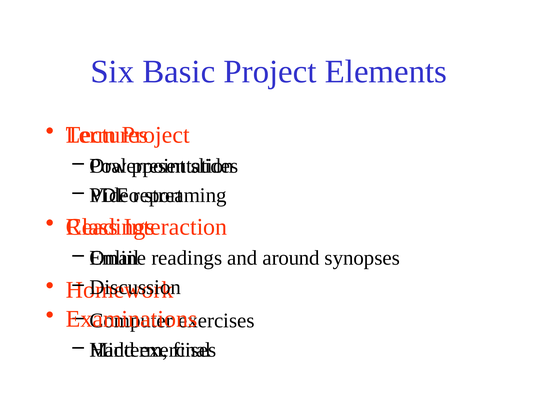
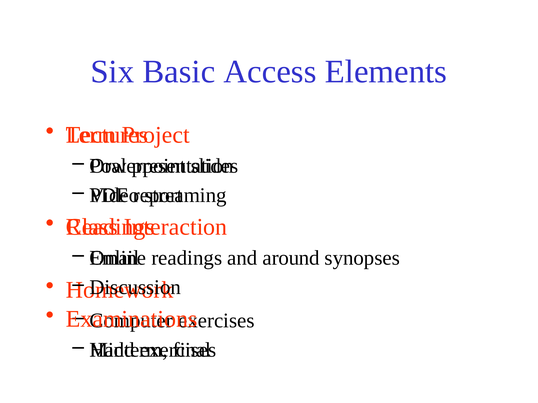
Basic Project: Project -> Access
